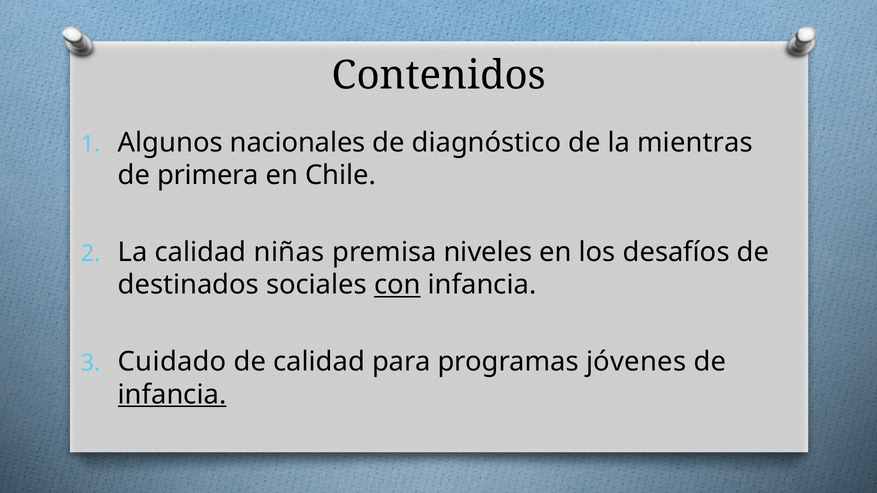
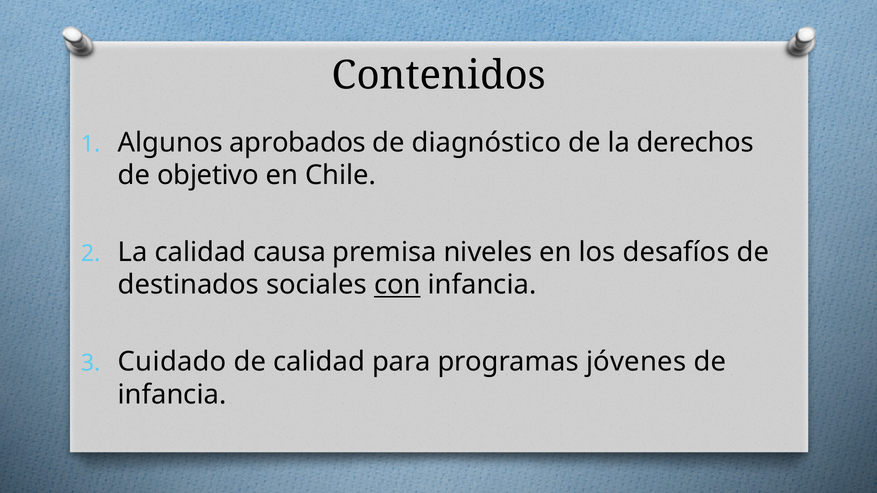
nacionales: nacionales -> aprobados
mientras: mientras -> derechos
primera: primera -> objetivo
niñas: niñas -> causa
infancia at (172, 395) underline: present -> none
